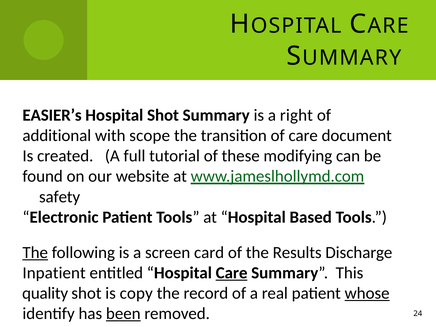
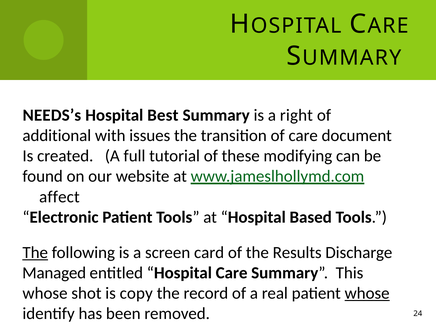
EASIER’s: EASIER’s -> NEEDS’s
Hospital Shot: Shot -> Best
scope: scope -> issues
safety: safety -> affect
Inpatient: Inpatient -> Managed
Care at (232, 273) underline: present -> none
quality at (45, 293): quality -> whose
been underline: present -> none
